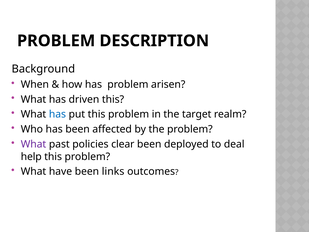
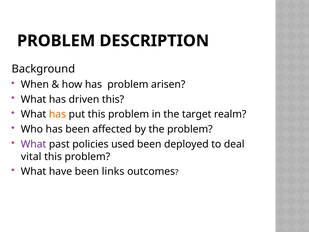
has at (57, 114) colour: blue -> orange
clear: clear -> used
help: help -> vital
